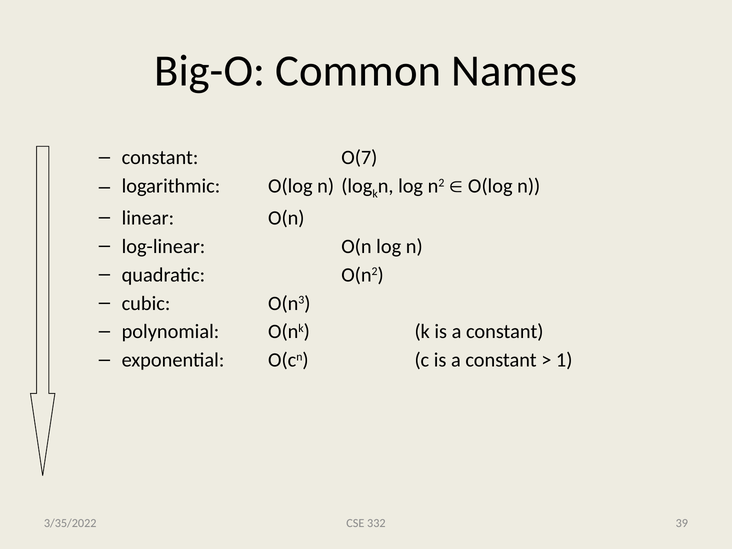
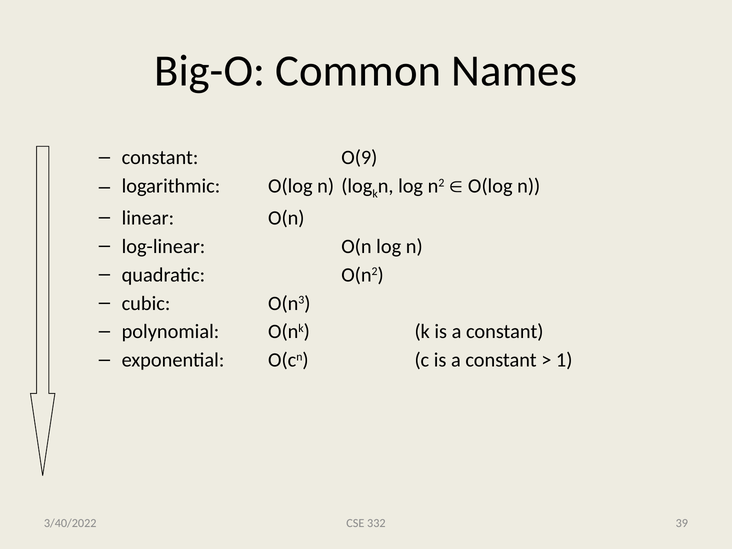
O(7: O(7 -> O(9
3/35/2022: 3/35/2022 -> 3/40/2022
